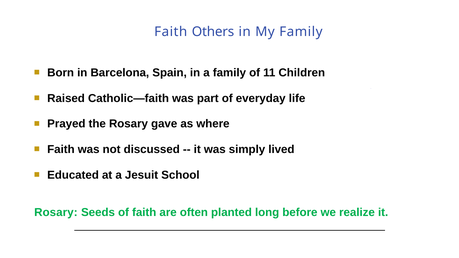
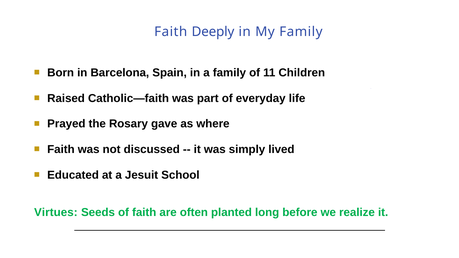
Others: Others -> Deeply
Rosary at (56, 212): Rosary -> Virtues
